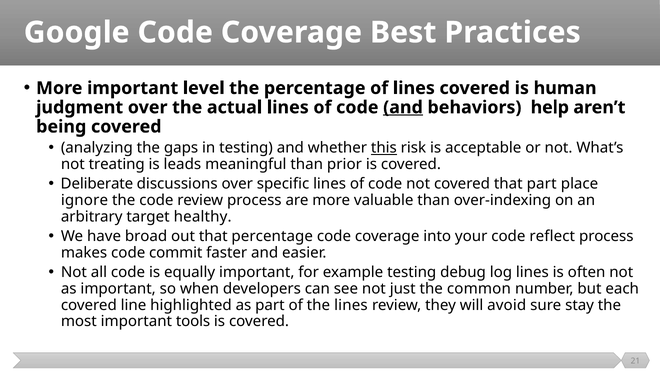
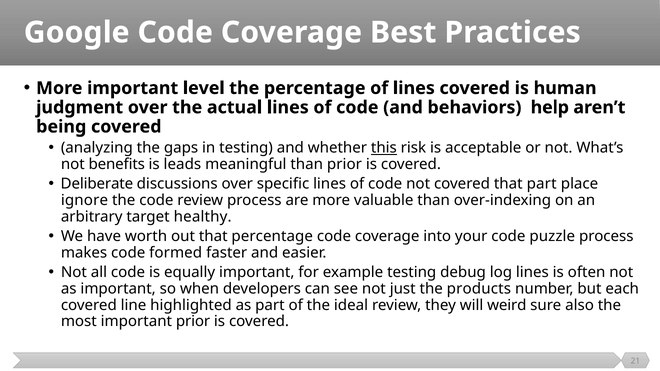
and at (403, 107) underline: present -> none
treating: treating -> benefits
broad: broad -> worth
reflect: reflect -> puzzle
commit: commit -> formed
common: common -> products
the lines: lines -> ideal
avoid: avoid -> weird
stay: stay -> also
important tools: tools -> prior
